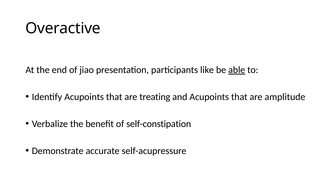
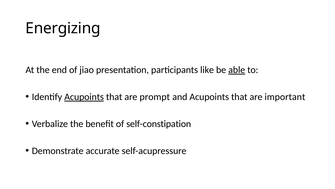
Overactive: Overactive -> Energizing
Acupoints at (84, 97) underline: none -> present
treating: treating -> prompt
amplitude: amplitude -> important
